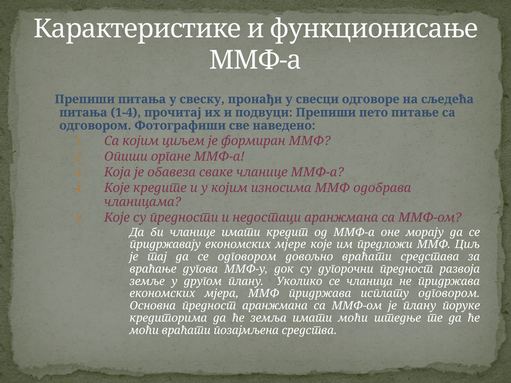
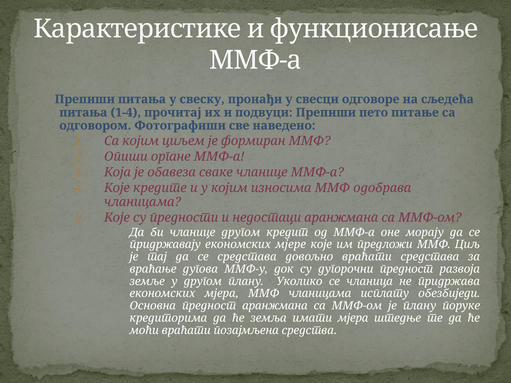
чланице имати: имати -> другом
се одговором: одговором -> средстава
ММФ придржава: придржава -> чланицама
исплату одговором: одговором -> обезбиједи
имати моћи: моћи -> мјера
